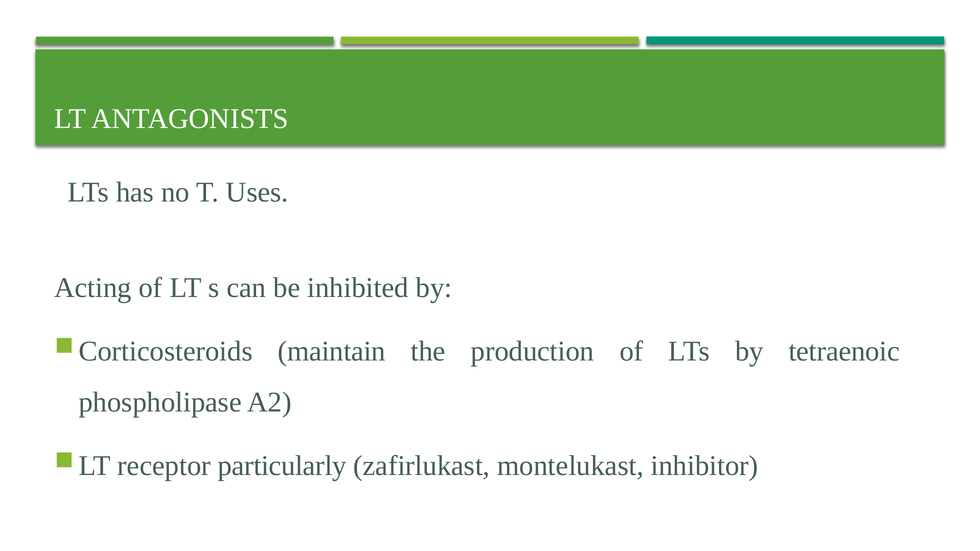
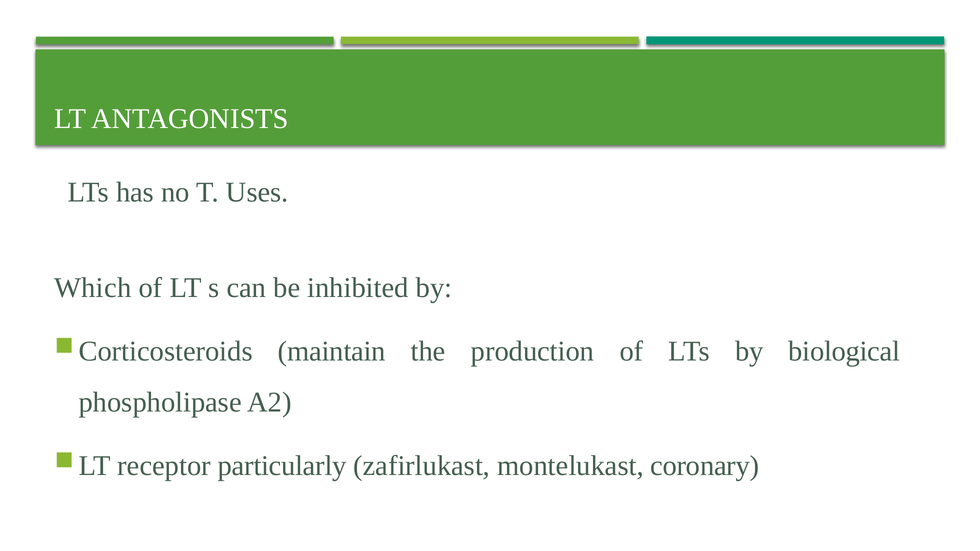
Acting: Acting -> Which
tetraenoic: tetraenoic -> biological
inhibitor: inhibitor -> coronary
